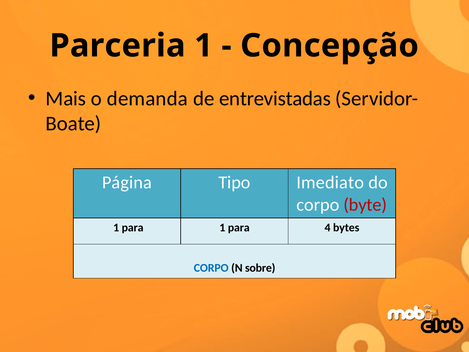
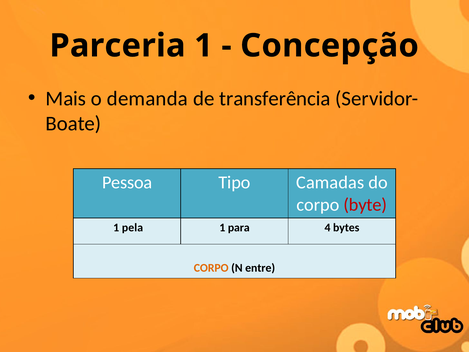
entrevistadas: entrevistadas -> transferência
Página: Página -> Pessoa
Imediato: Imediato -> Camadas
para at (133, 227): para -> pela
CORPO at (211, 268) colour: blue -> orange
sobre: sobre -> entre
